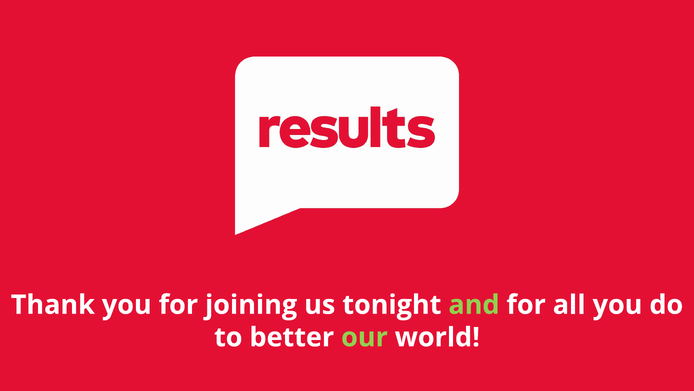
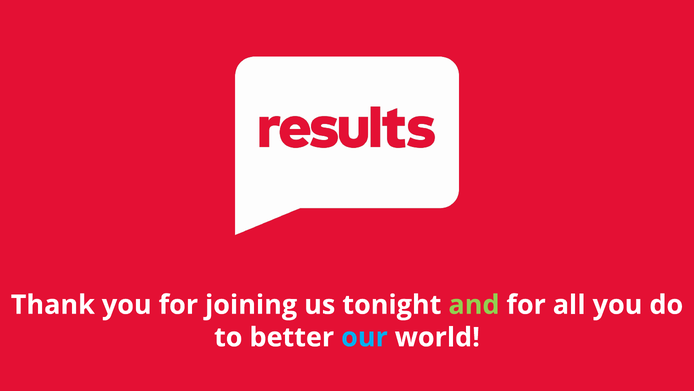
our colour: light green -> light blue
